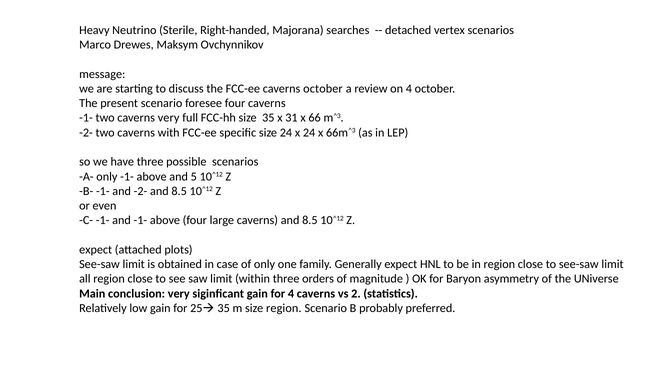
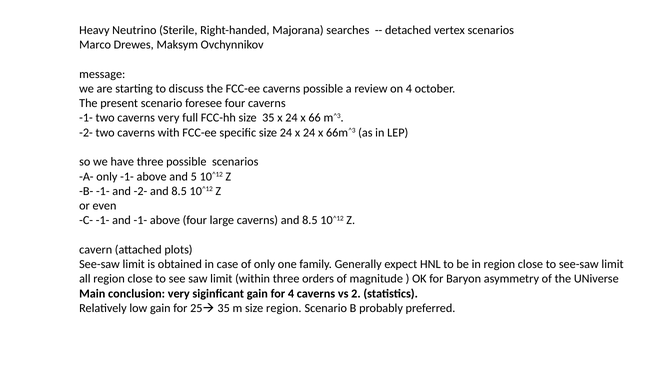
caverns october: october -> possible
35 x 31: 31 -> 24
expect at (96, 249): expect -> cavern
